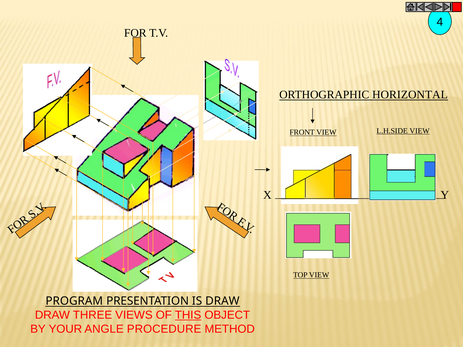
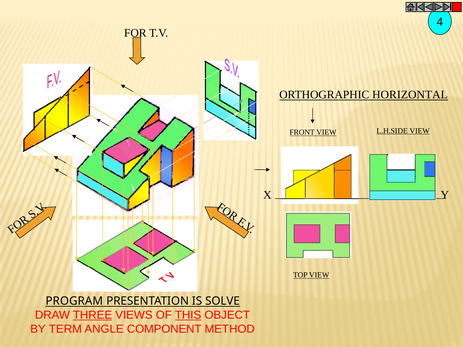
IS DRAW: DRAW -> SOLVE
THREE underline: none -> present
YOUR: YOUR -> TERM
PROCEDURE: PROCEDURE -> COMPONENT
